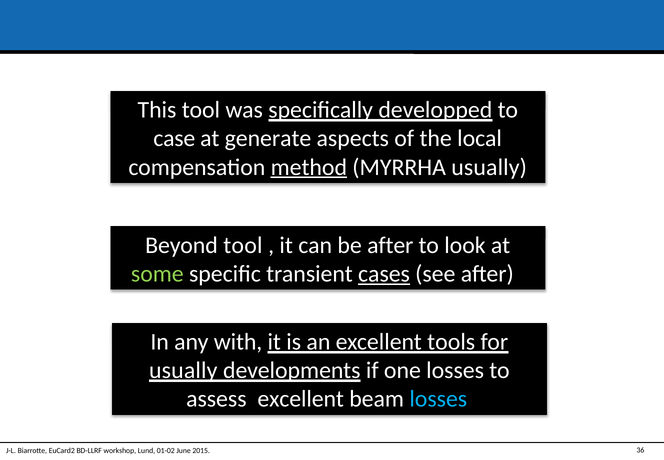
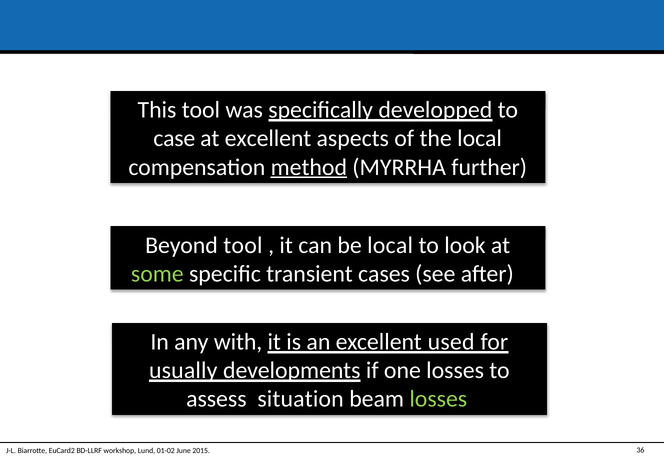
at generate: generate -> excellent
MYRRHA usually: usually -> further
be after: after -> local
cases underline: present -> none
tools: tools -> used
assess excellent: excellent -> situation
losses at (438, 399) colour: light blue -> light green
